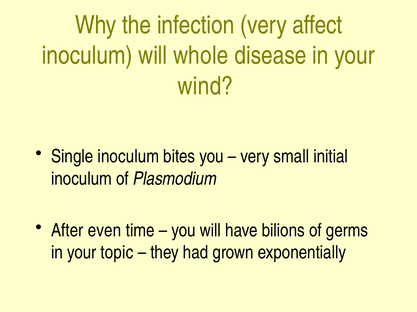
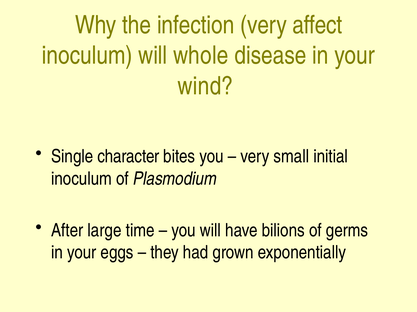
Single inoculum: inoculum -> character
even: even -> large
topic: topic -> eggs
